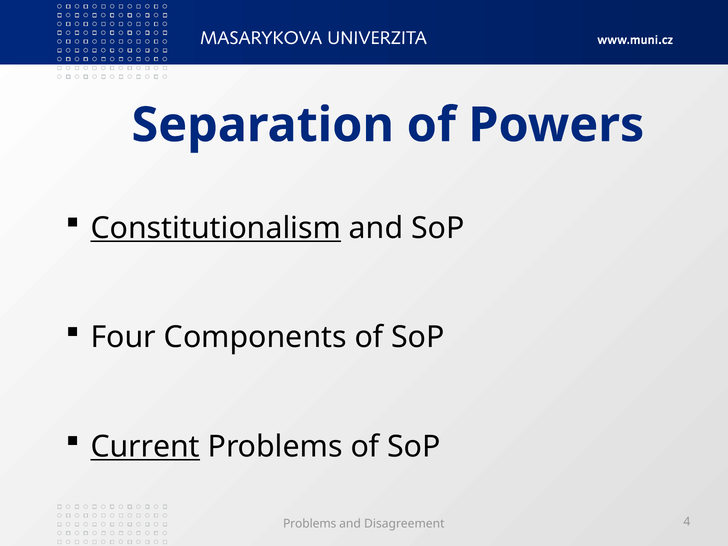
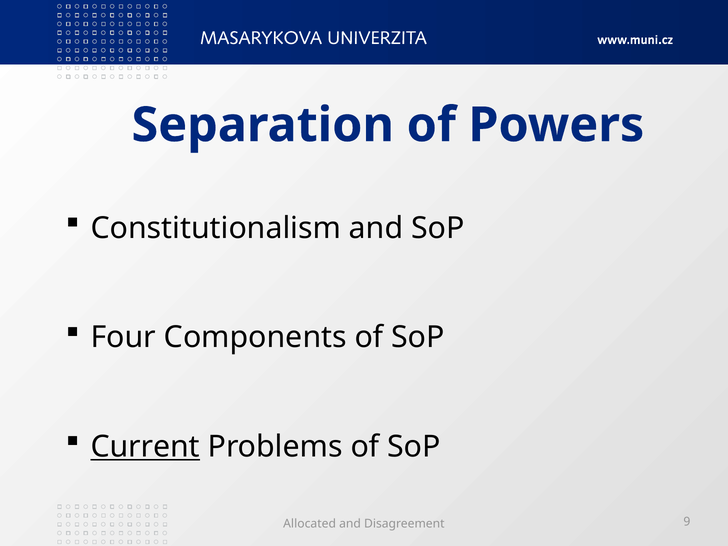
Constitutionalism underline: present -> none
Problems at (310, 524): Problems -> Allocated
4: 4 -> 9
